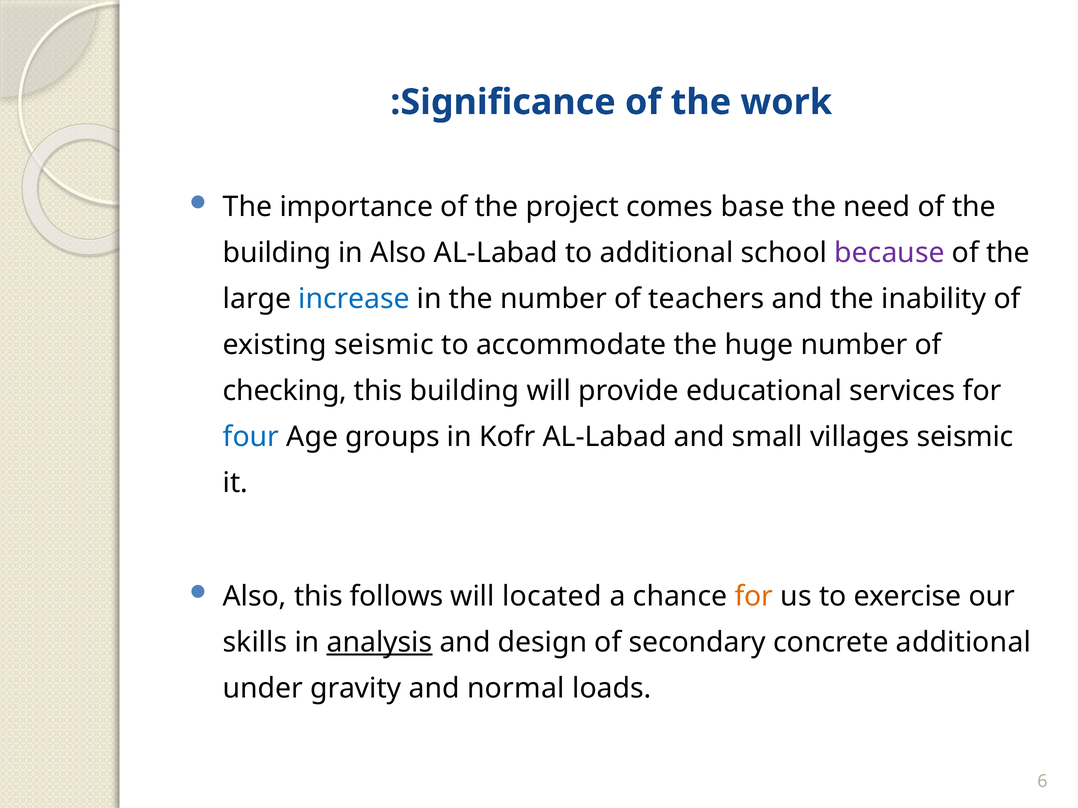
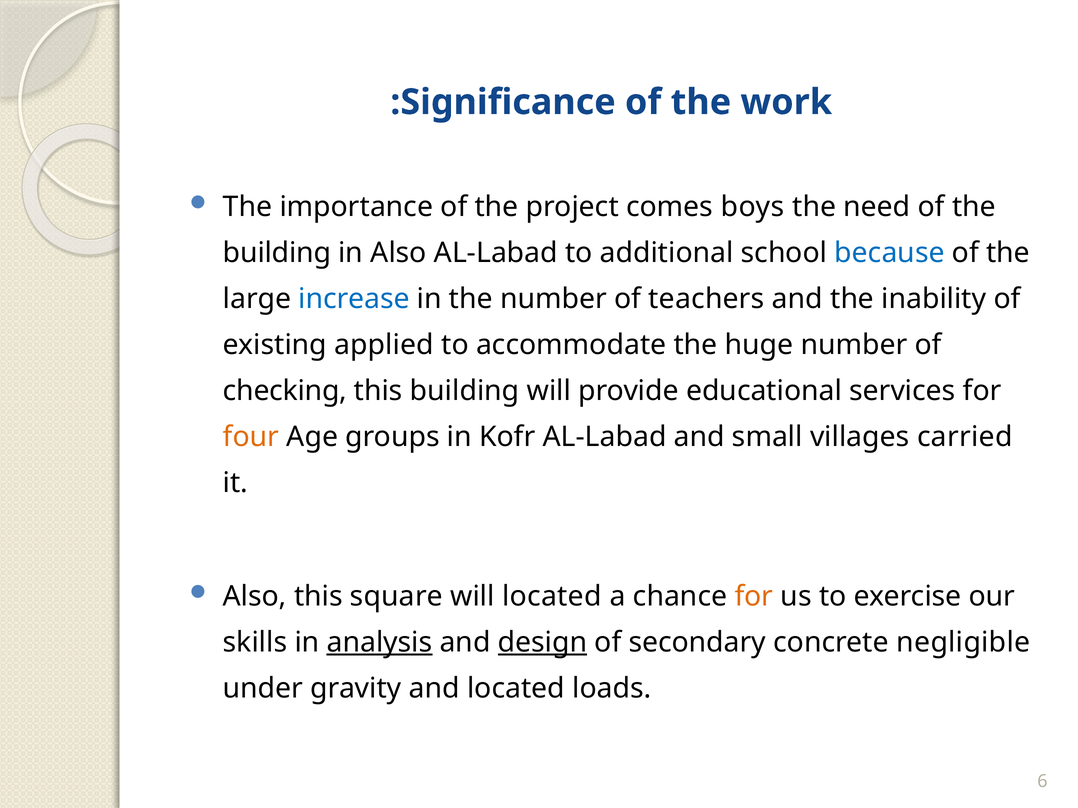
base: base -> boys
because colour: purple -> blue
existing seismic: seismic -> applied
four colour: blue -> orange
villages seismic: seismic -> carried
follows: follows -> square
design underline: none -> present
concrete additional: additional -> negligible
and normal: normal -> located
